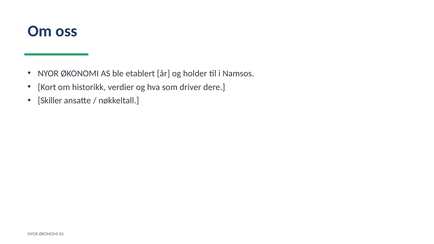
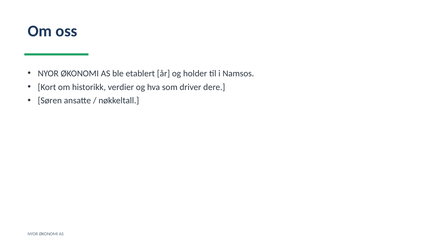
Skiller: Skiller -> Søren
